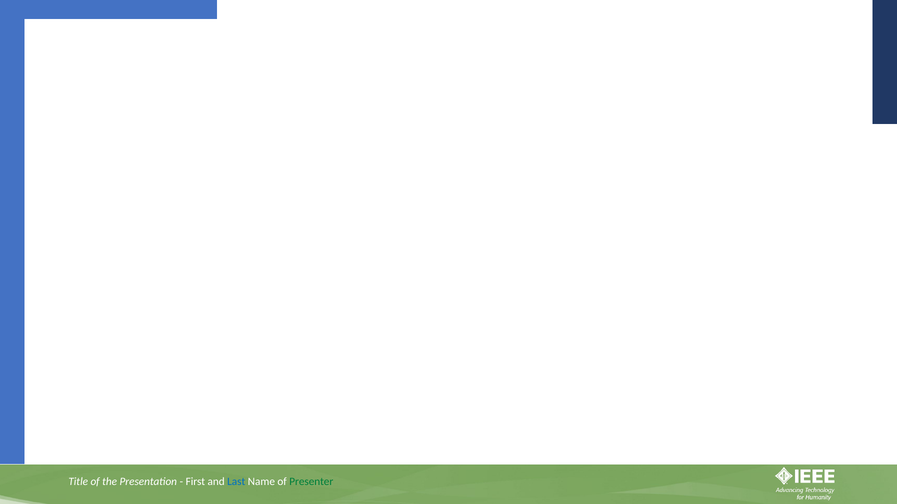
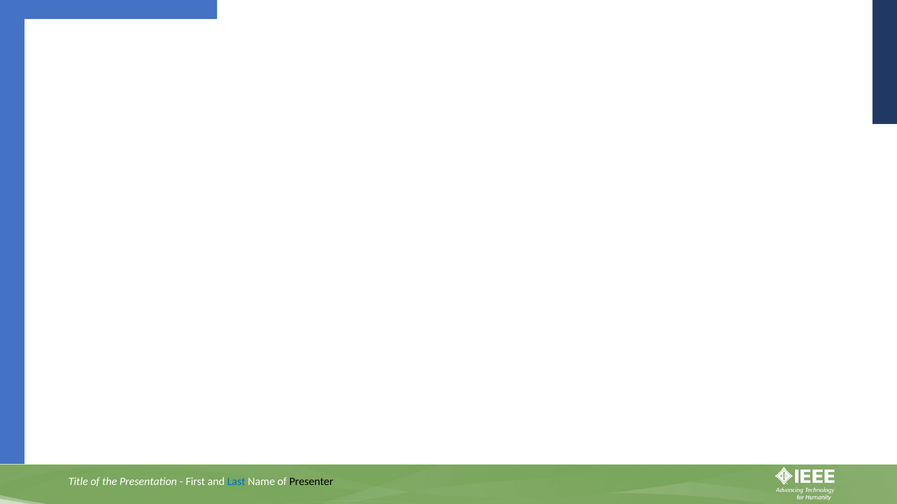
Presenter colour: green -> black
